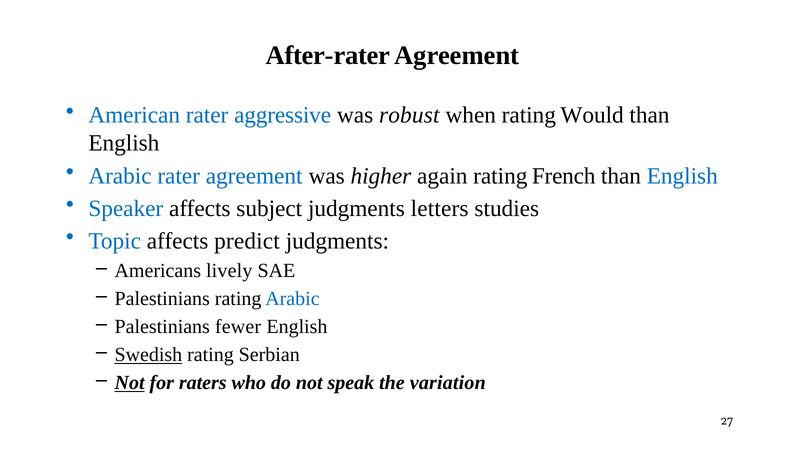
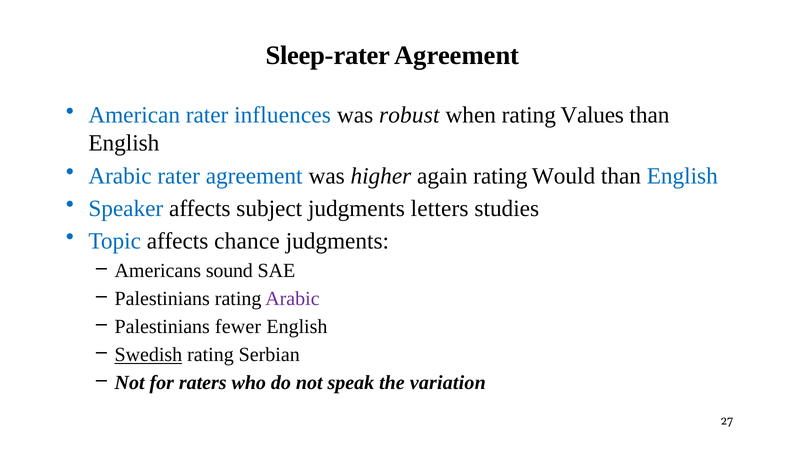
After-rater: After-rater -> Sleep-rater
aggressive: aggressive -> influences
Would: Would -> Values
French: French -> Would
predict: predict -> chance
lively: lively -> sound
Arabic at (292, 298) colour: blue -> purple
Not at (130, 382) underline: present -> none
